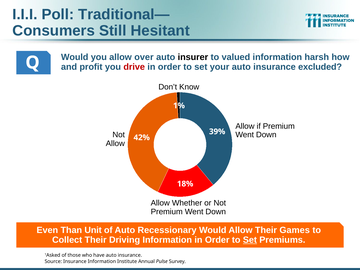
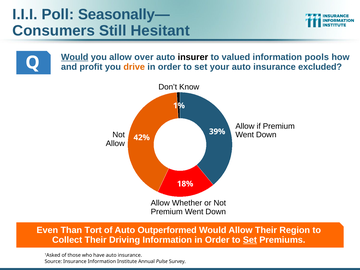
Traditional—: Traditional— -> Seasonally—
Would at (75, 57) underline: none -> present
harsh: harsh -> pools
drive colour: red -> orange
Unit: Unit -> Tort
Recessionary: Recessionary -> Outperformed
Games: Games -> Region
